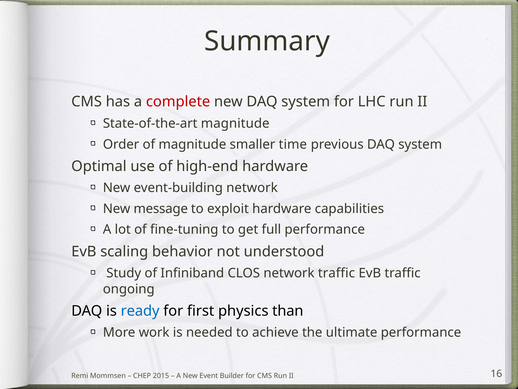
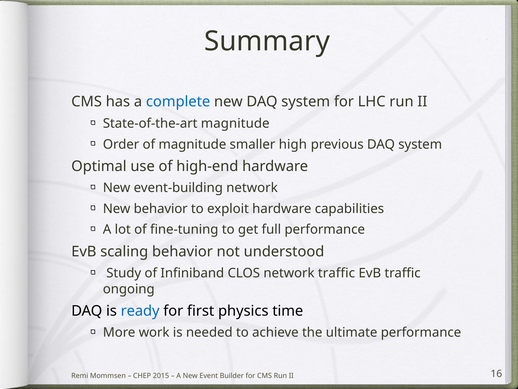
complete colour: red -> blue
time: time -> high
New message: message -> behavior
than: than -> time
